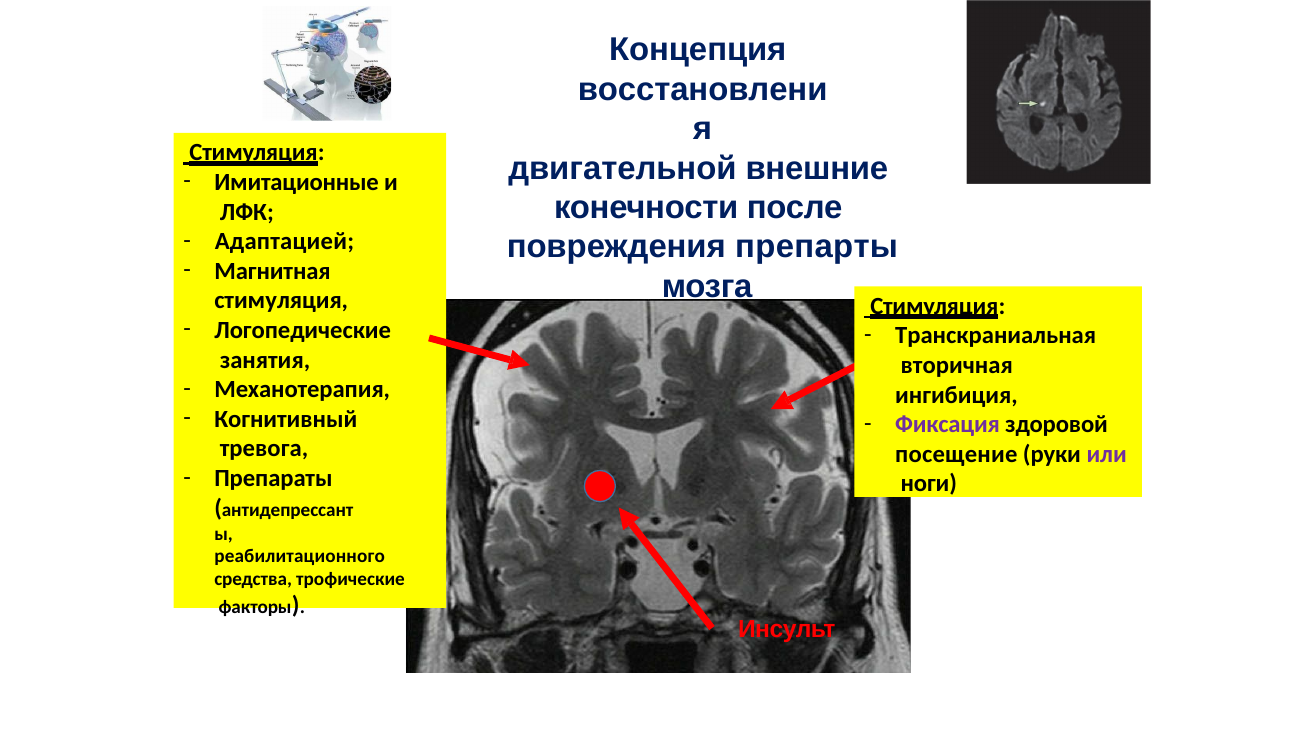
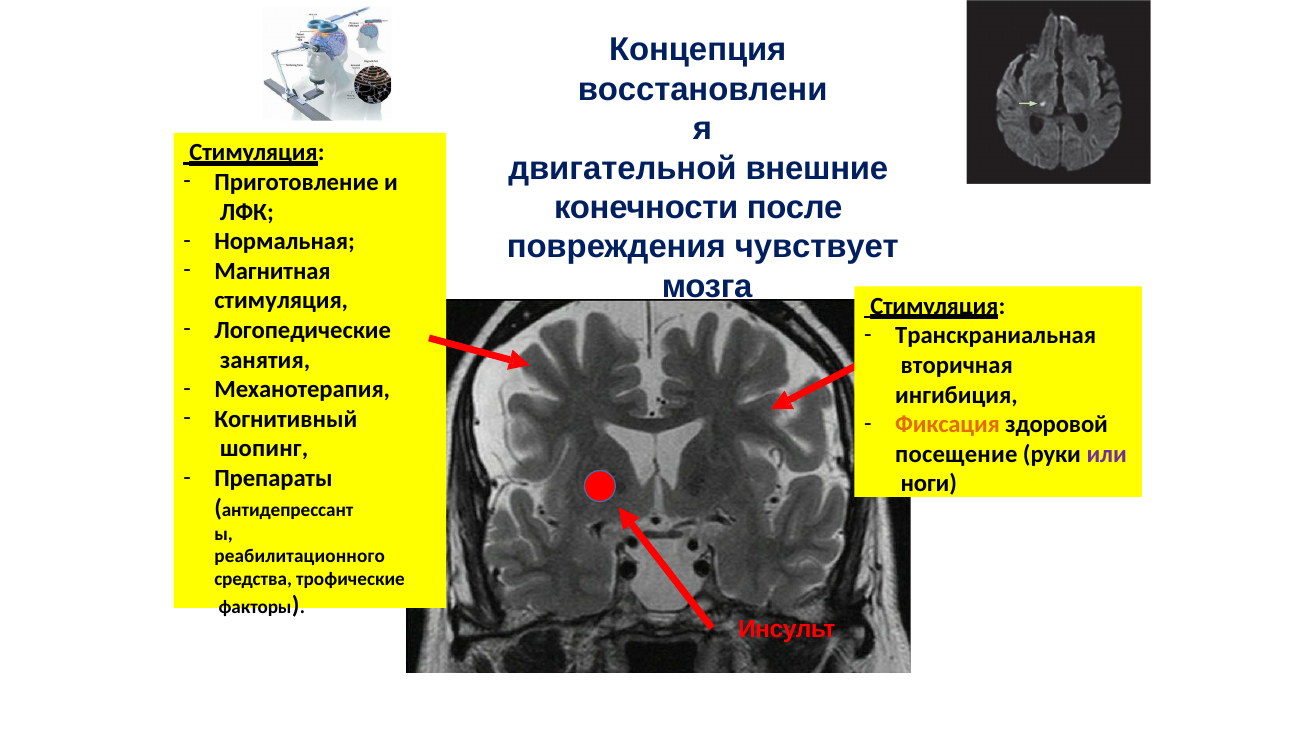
Имитационные: Имитационные -> Приготовление
Адаптацией: Адаптацией -> Нормальная
препарты: препарты -> чувствует
Фиксация colour: purple -> orange
тревога: тревога -> шопинг
